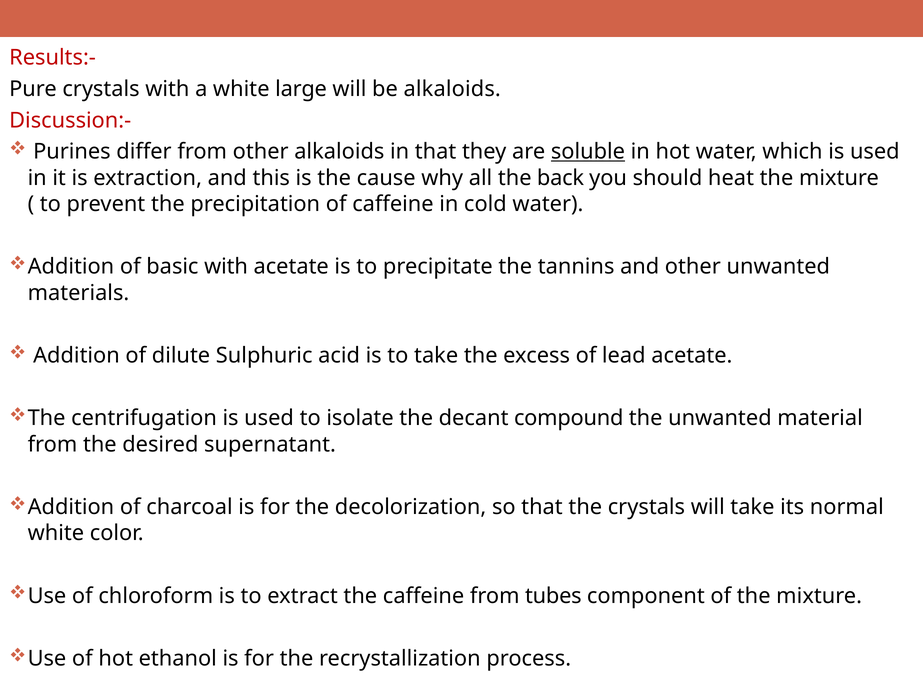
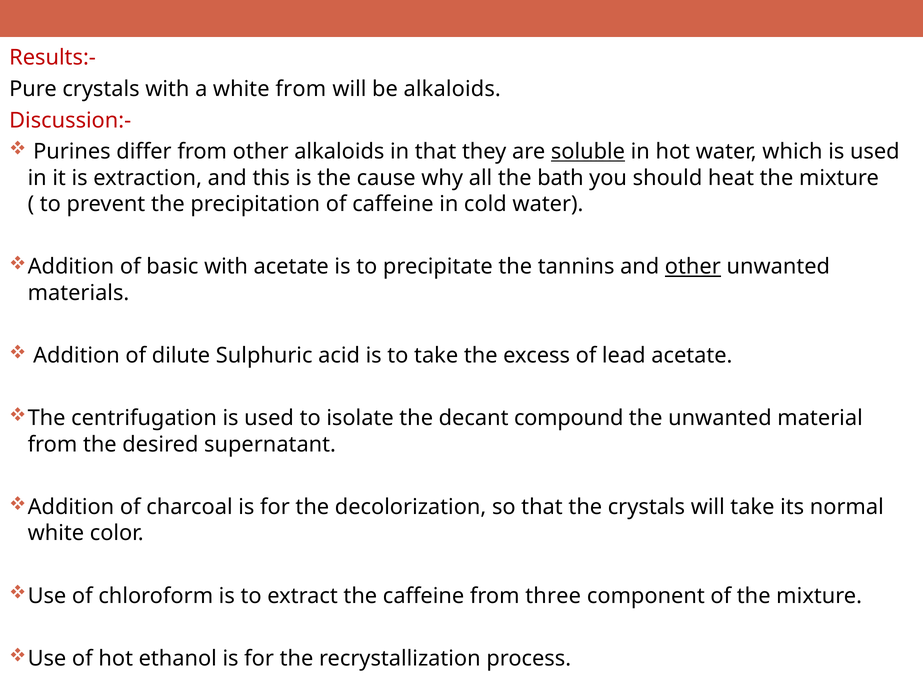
white large: large -> from
back: back -> bath
other at (693, 266) underline: none -> present
tubes: tubes -> three
